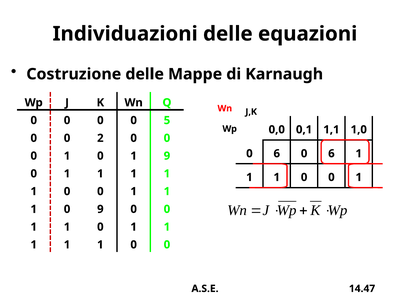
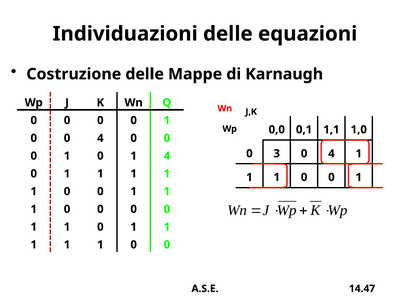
5 at (167, 121): 5 -> 1
0 0 2: 2 -> 4
6 at (277, 154): 6 -> 3
6 at (331, 154): 6 -> 4
1 9: 9 -> 4
9 at (100, 210): 9 -> 0
